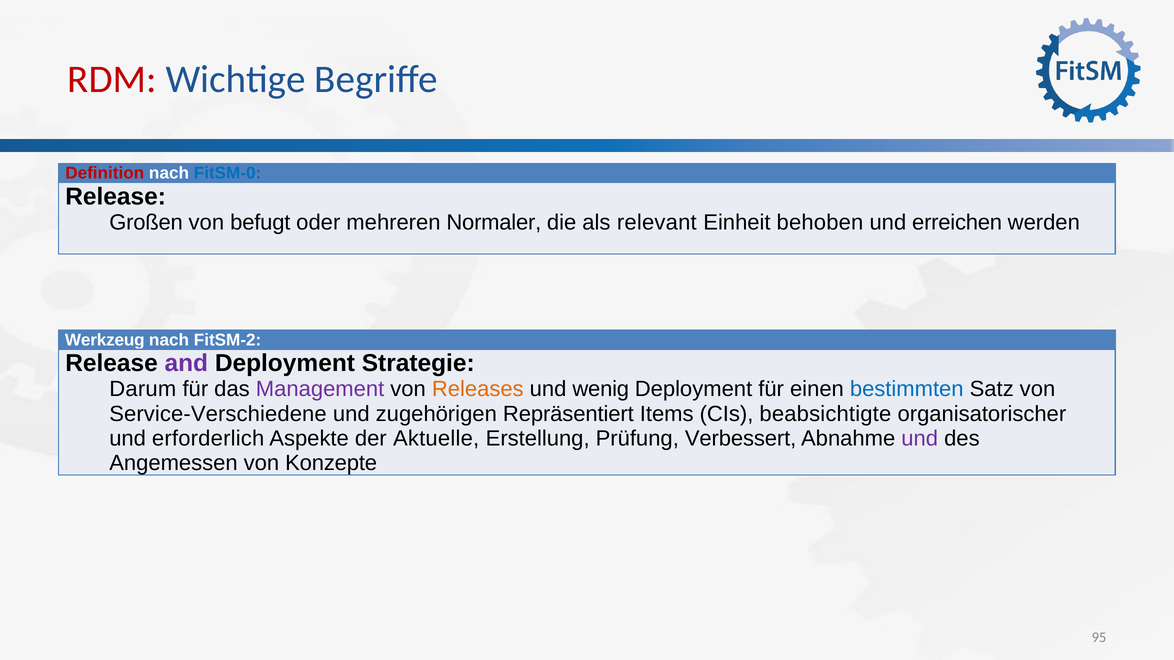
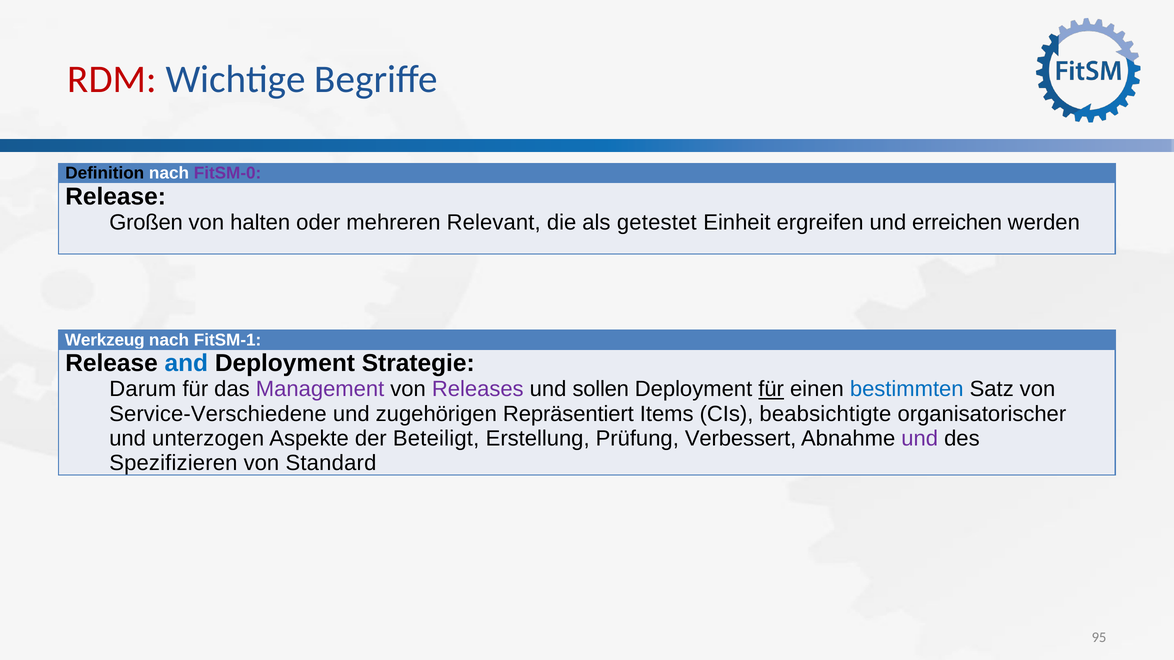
Definition colour: red -> black
FitSM-0 colour: blue -> purple
befugt: befugt -> halten
Normaler: Normaler -> Relevant
relevant: relevant -> getestet
behoben: behoben -> ergreifen
FitSM-2: FitSM-2 -> FitSM-1
and colour: purple -> blue
Releases colour: orange -> purple
wenig: wenig -> sollen
für at (771, 389) underline: none -> present
erforderlich: erforderlich -> unterzogen
Aktuelle: Aktuelle -> Beteiligt
Angemessen: Angemessen -> Spezifizieren
Konzepte: Konzepte -> Standard
